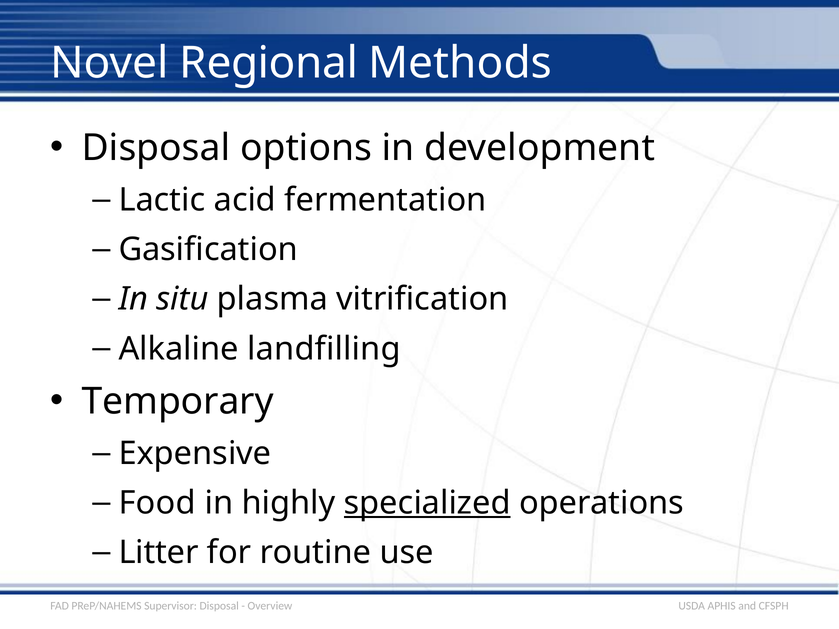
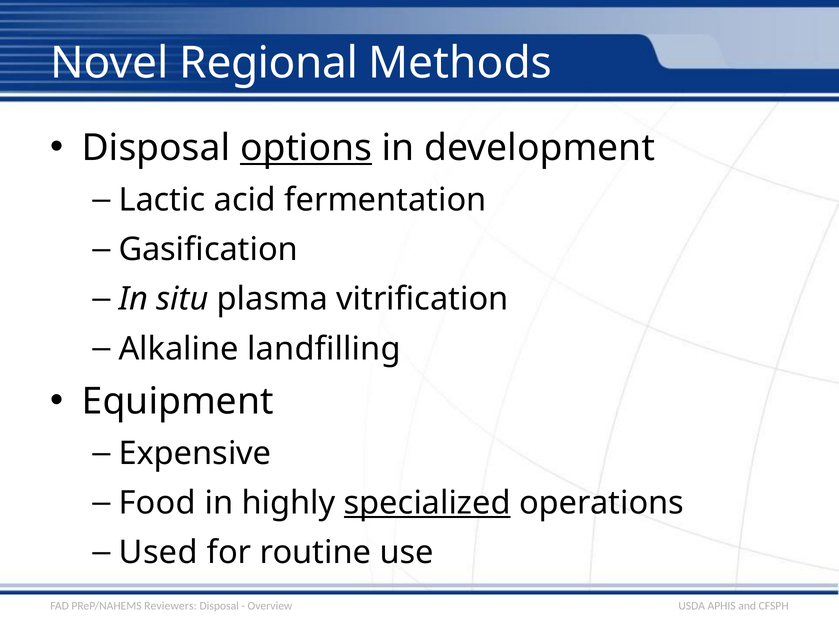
options underline: none -> present
Temporary: Temporary -> Equipment
Litter: Litter -> Used
Supervisor: Supervisor -> Reviewers
